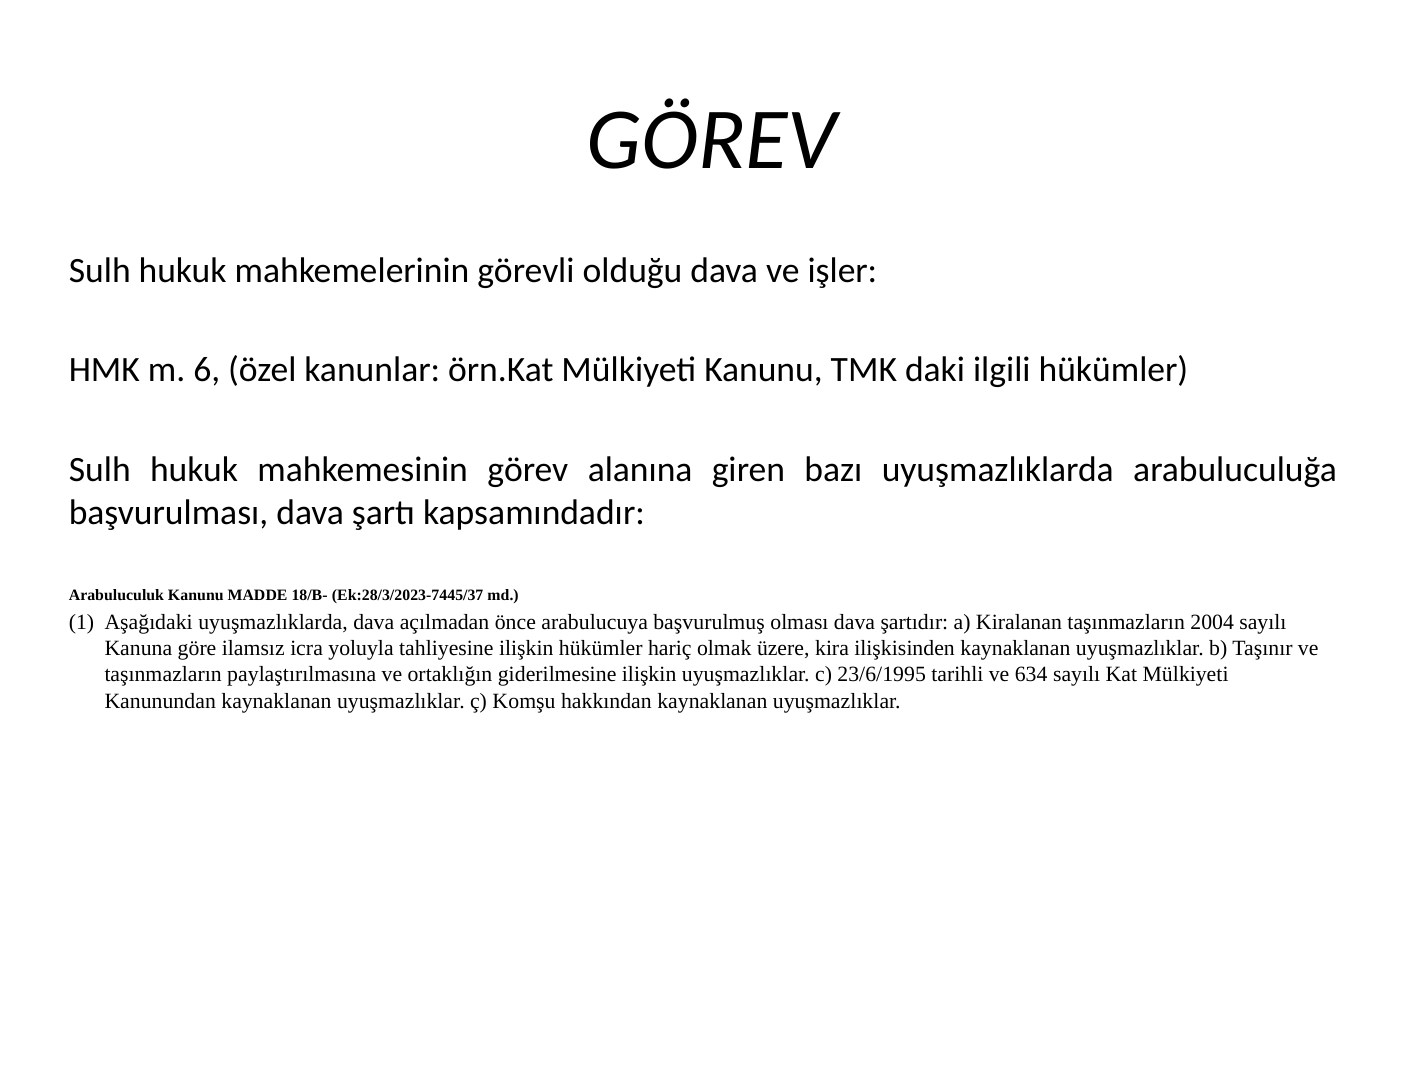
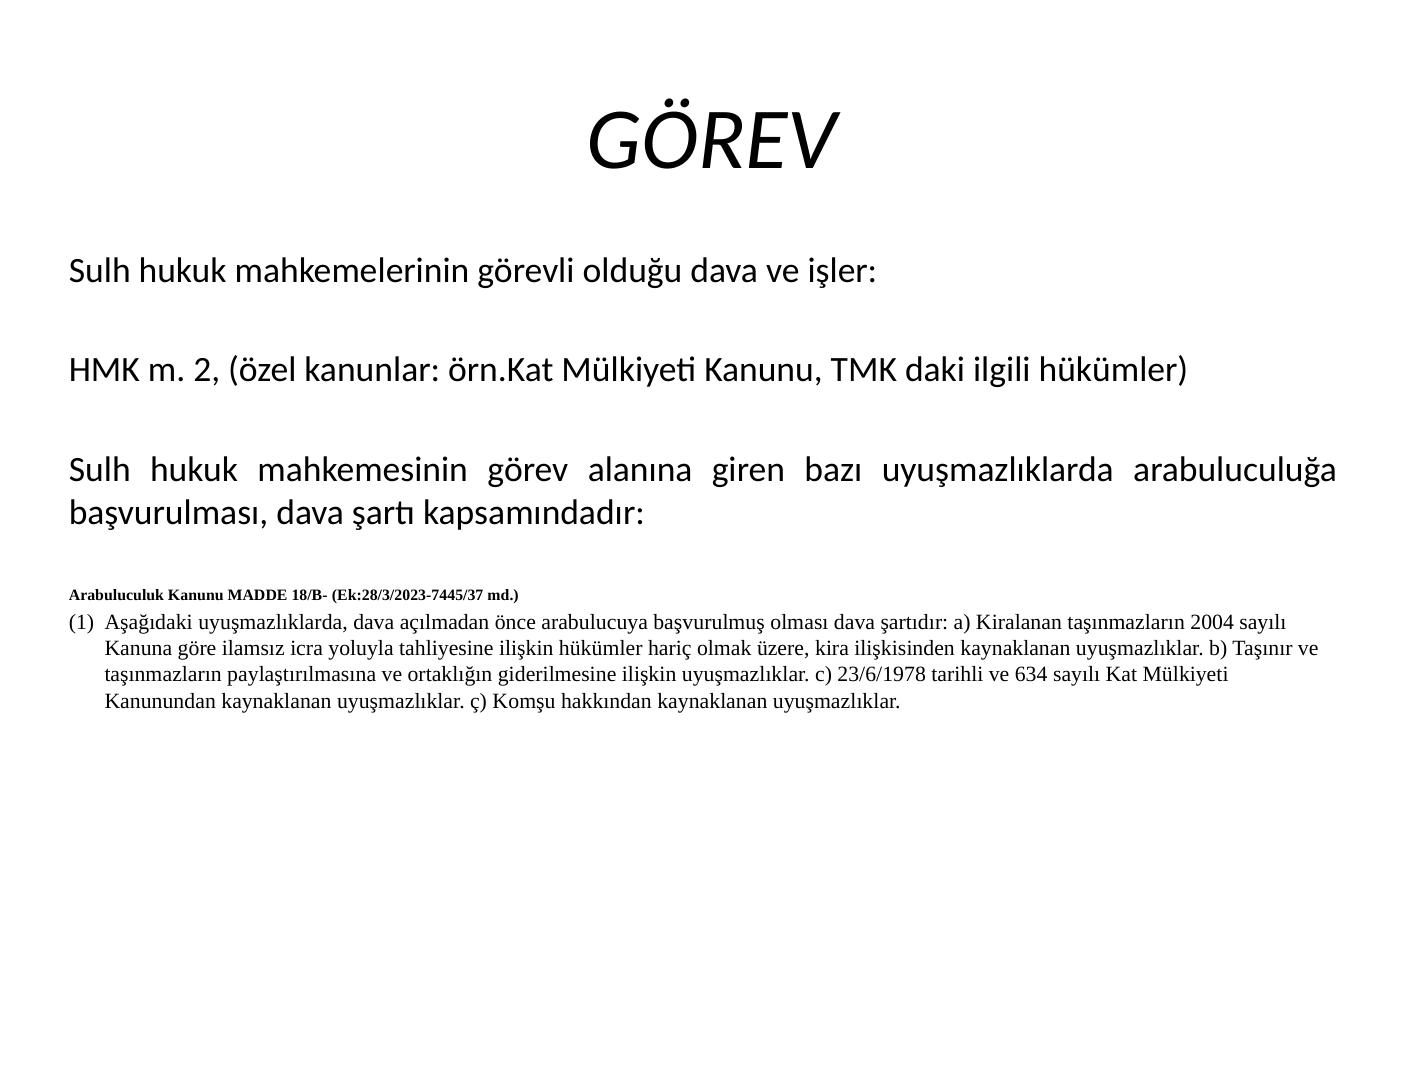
6: 6 -> 2
23/6/1995: 23/6/1995 -> 23/6/1978
